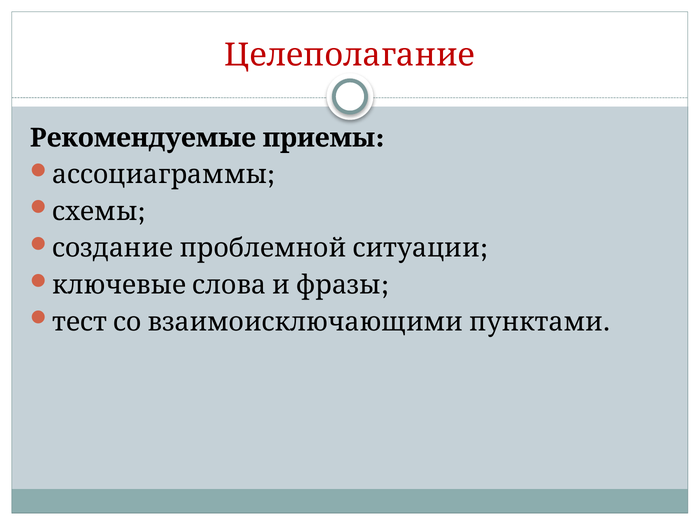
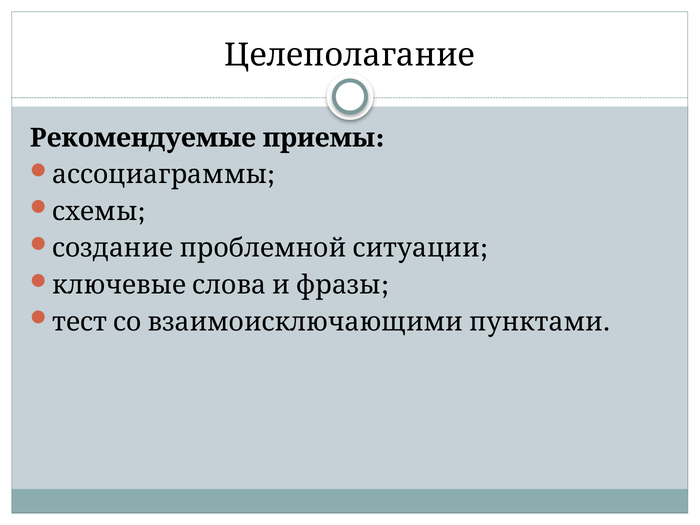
Целеполагание colour: red -> black
